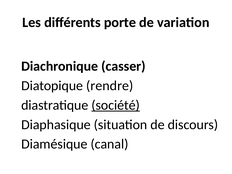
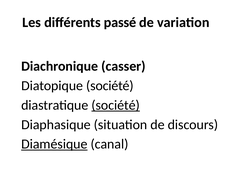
porte: porte -> passé
Diatopique rendre: rendre -> société
Diamésique underline: none -> present
